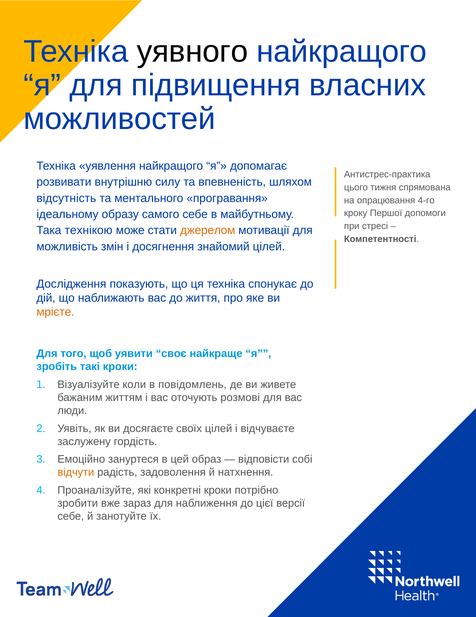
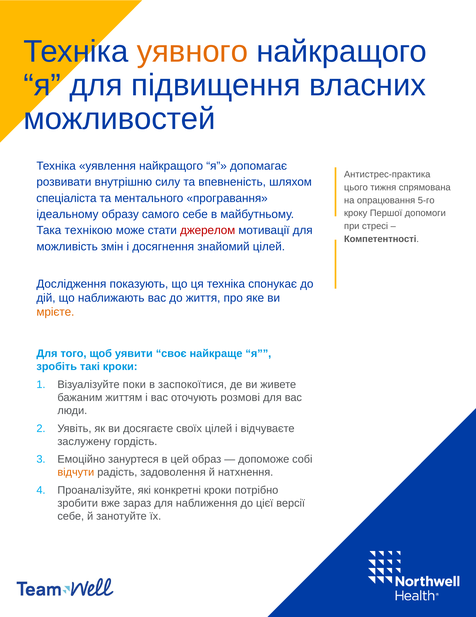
уявного colour: black -> orange
відсутність: відсутність -> спеціаліста
4-го: 4-го -> 5-го
джерелом colour: orange -> red
коли: коли -> поки
повідомлень: повідомлень -> заспокоїтися
відповісти: відповісти -> допоможе
